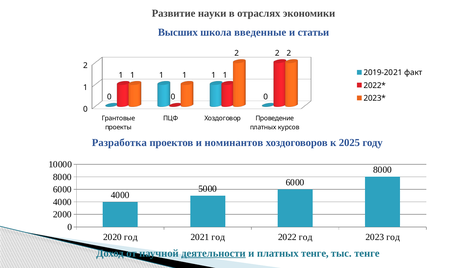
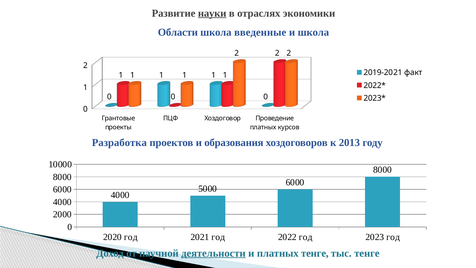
науки underline: none -> present
Высших: Высших -> Области
и статьи: статьи -> школа
номинантов: номинантов -> образования
2025: 2025 -> 2013
